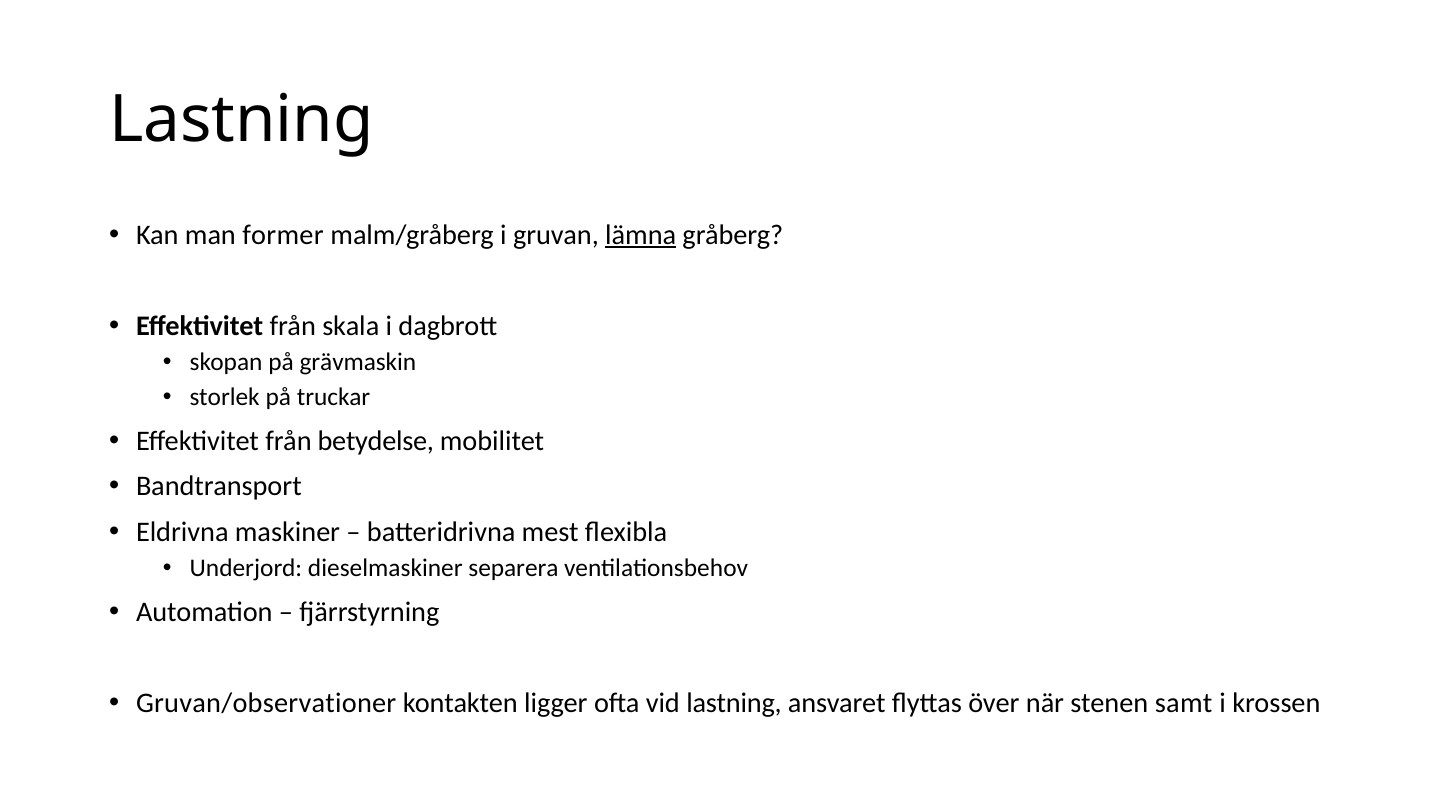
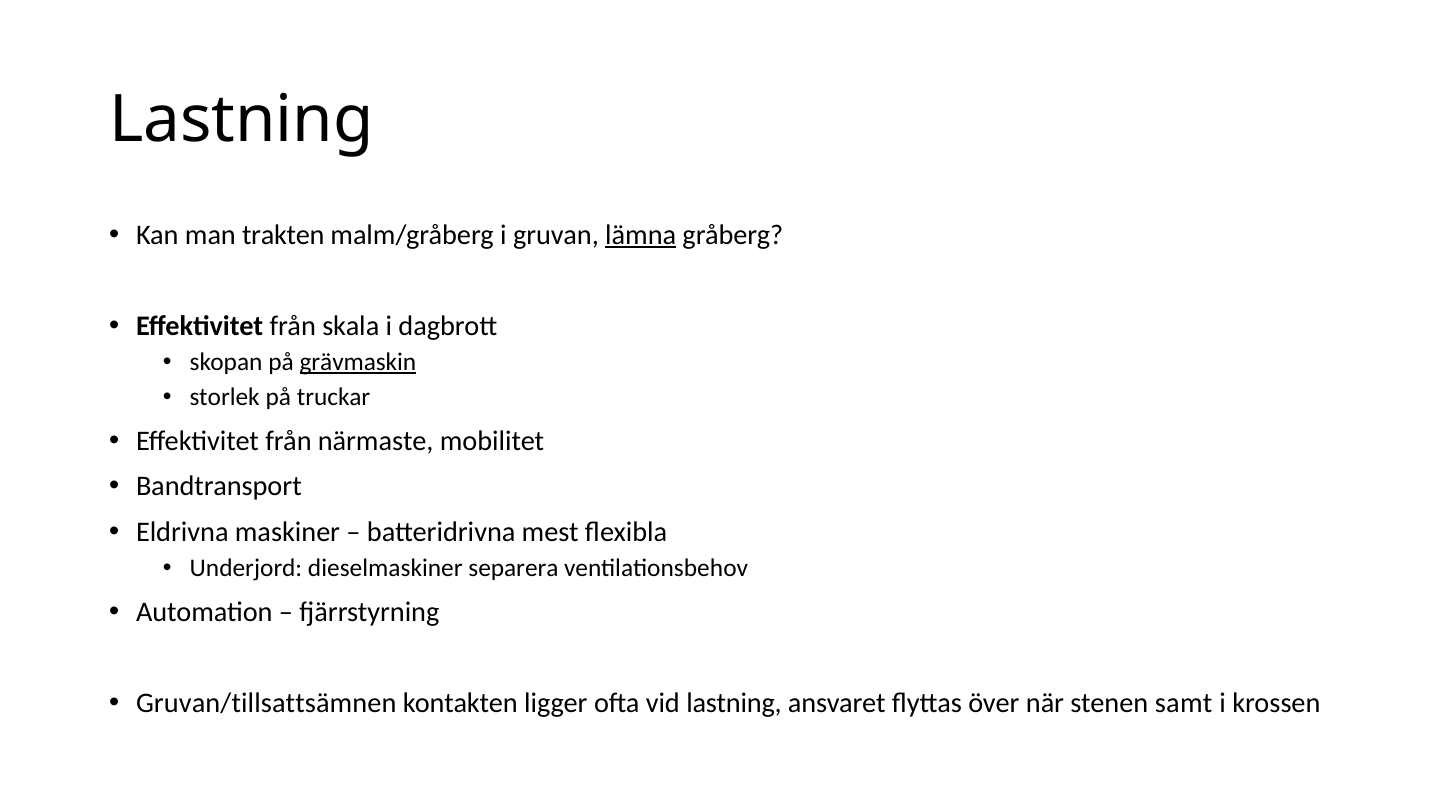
former: former -> trakten
grävmaskin underline: none -> present
betydelse: betydelse -> närmaste
Gruvan/observationer: Gruvan/observationer -> Gruvan/tillsattsämnen
